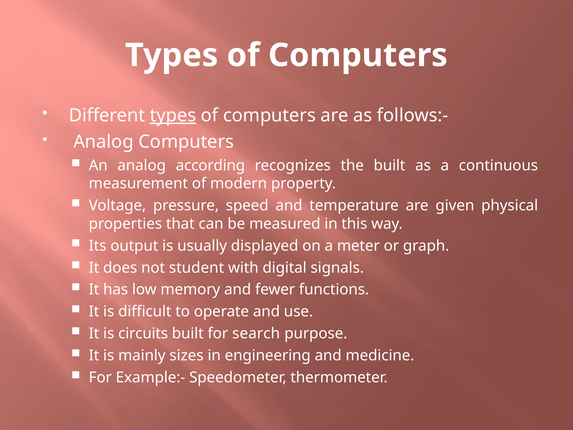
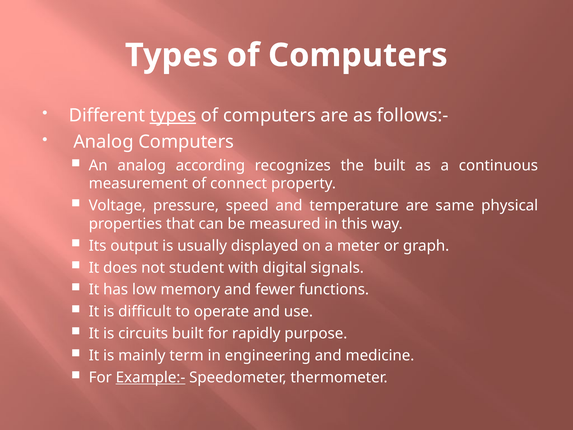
modern: modern -> connect
given: given -> same
search: search -> rapidly
sizes: sizes -> term
Example:- underline: none -> present
